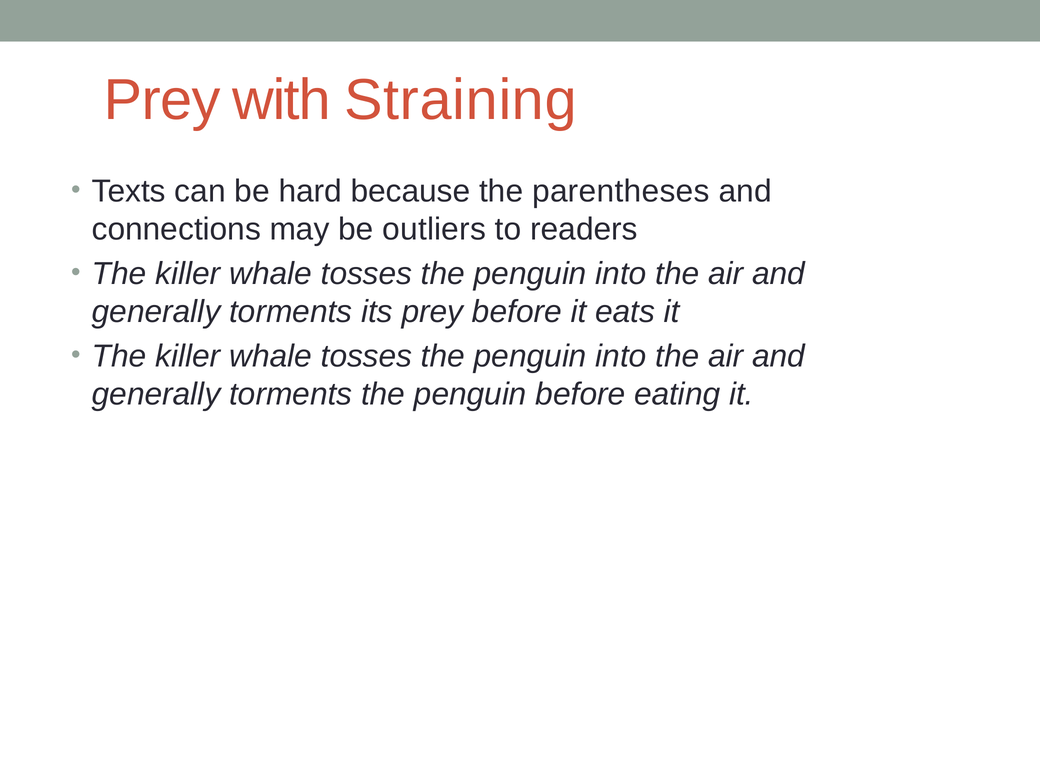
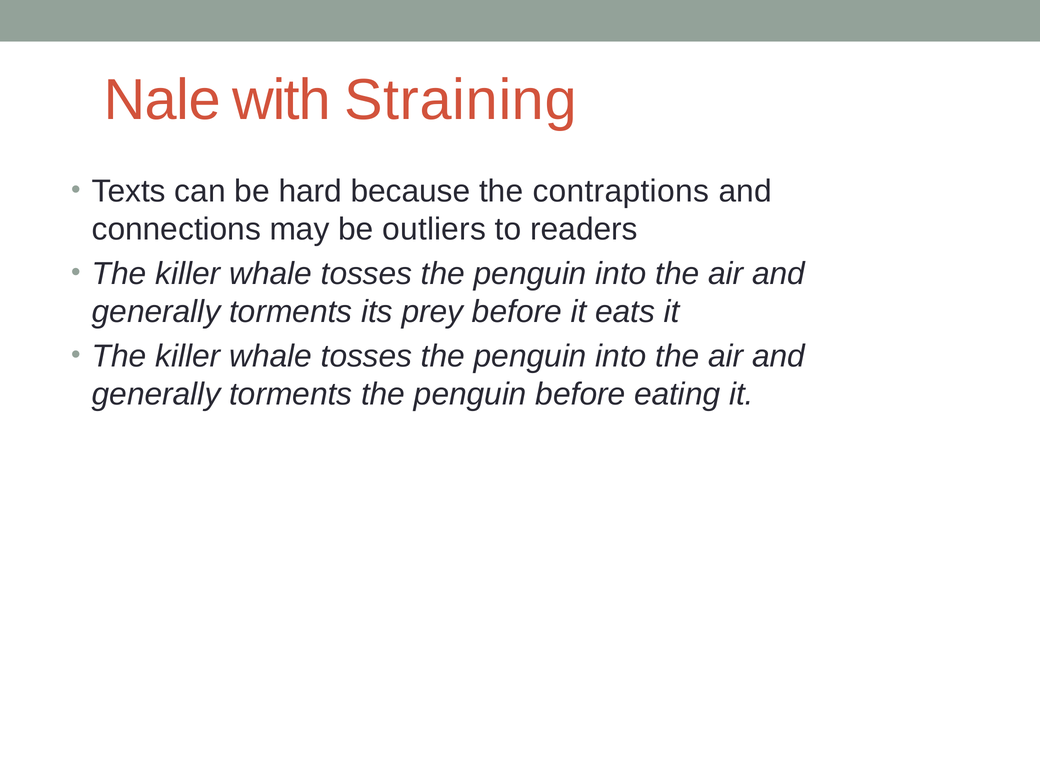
Prey at (162, 100): Prey -> Nale
parentheses: parentheses -> contraptions
